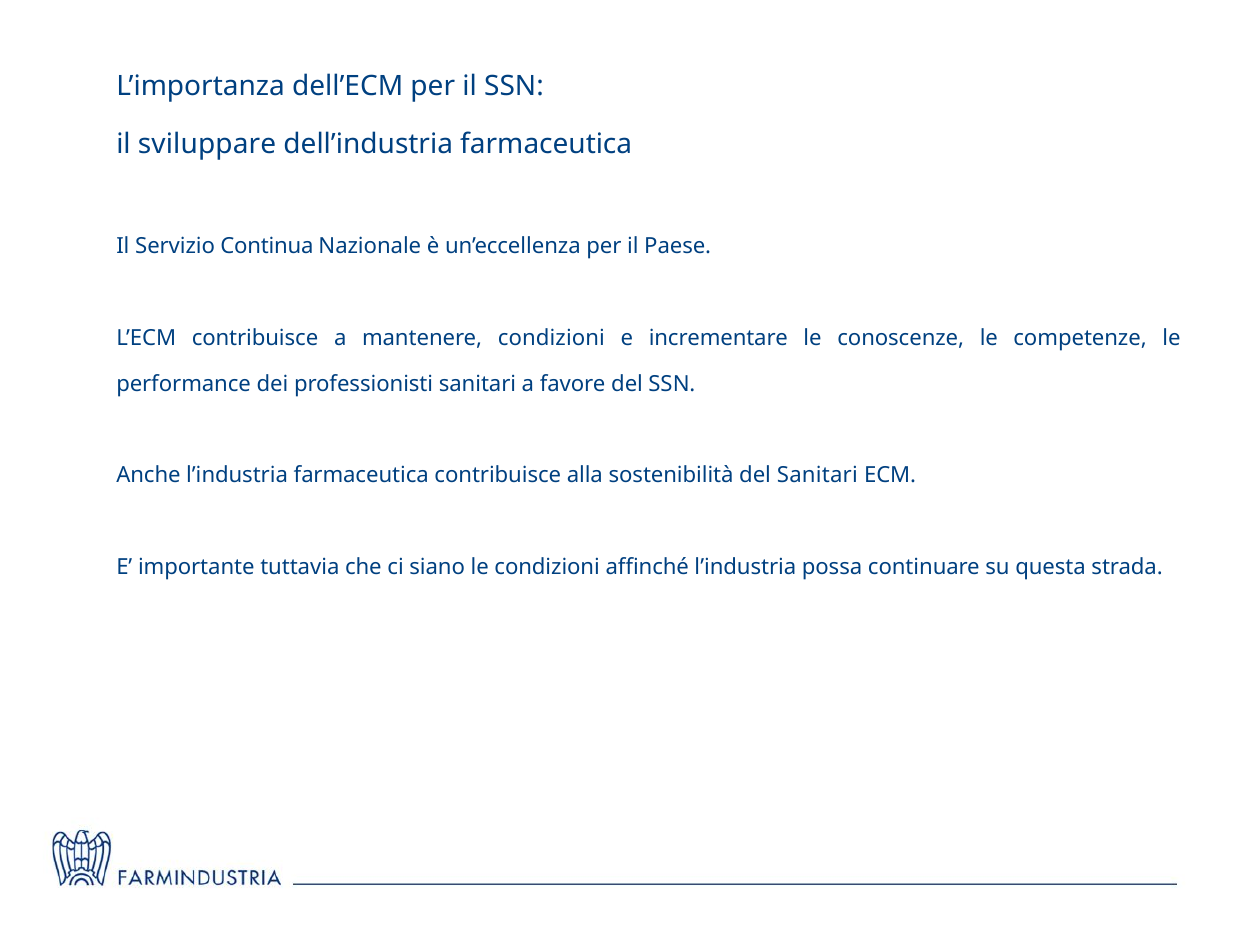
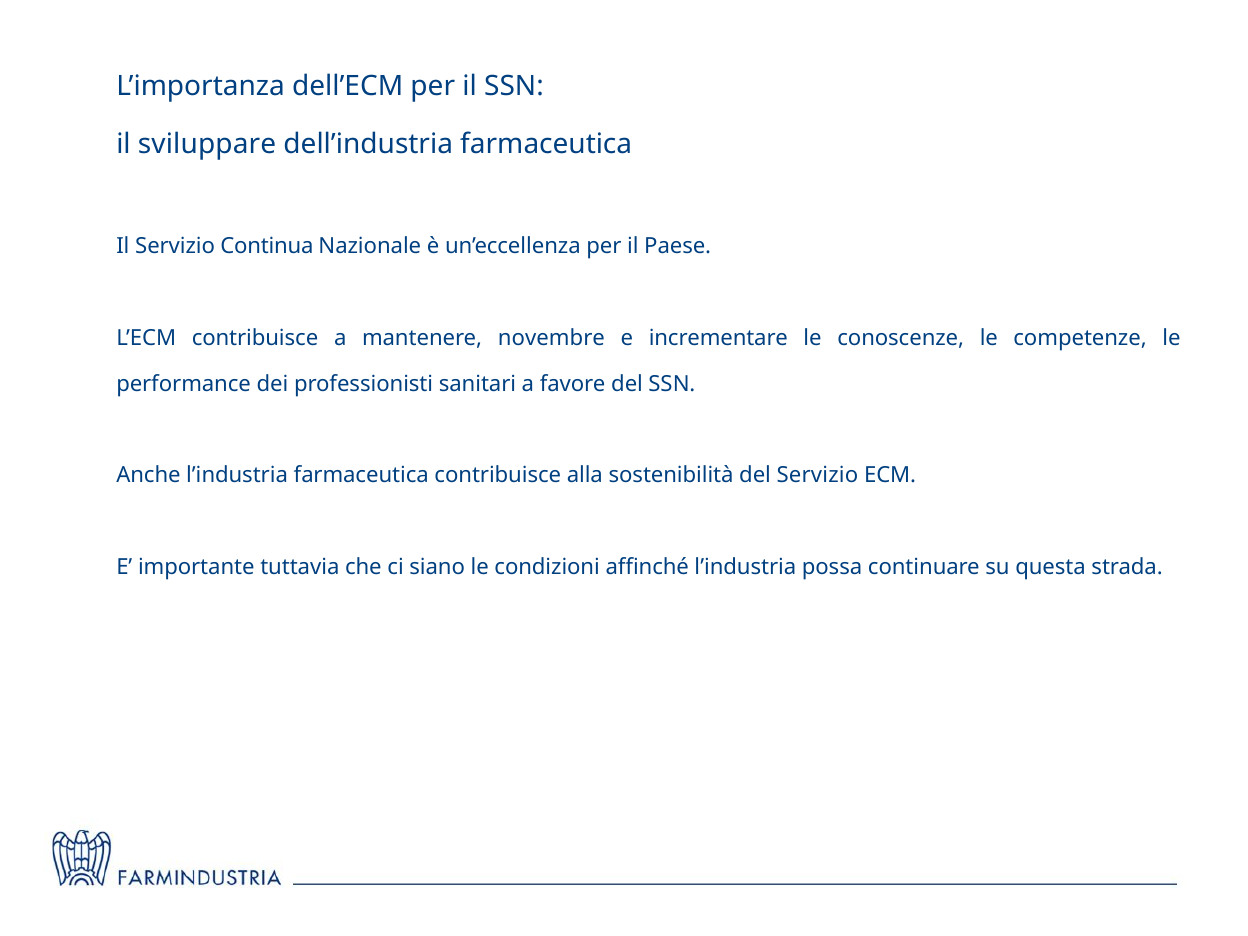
mantenere condizioni: condizioni -> novembre
del Sanitari: Sanitari -> Servizio
